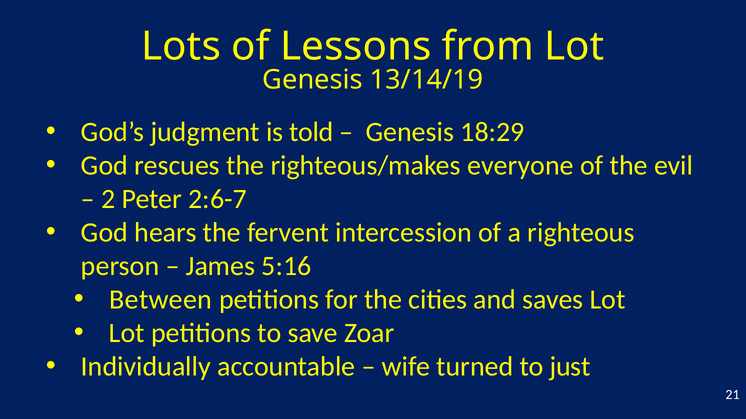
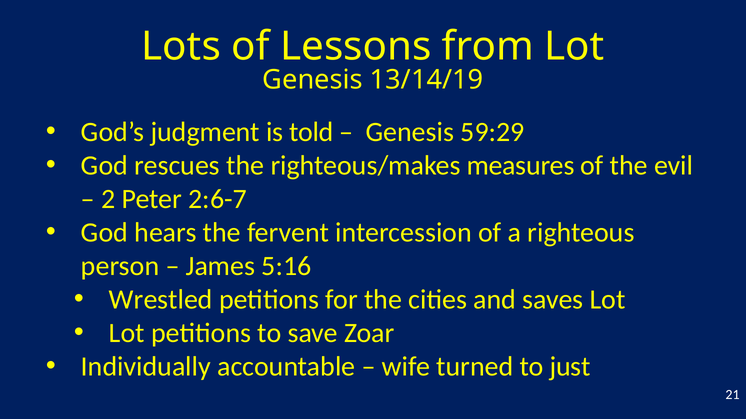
18:29: 18:29 -> 59:29
everyone: everyone -> measures
Between: Between -> Wrestled
